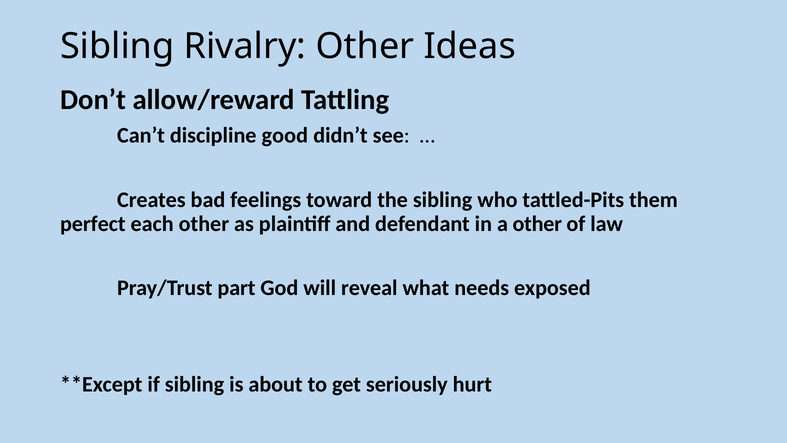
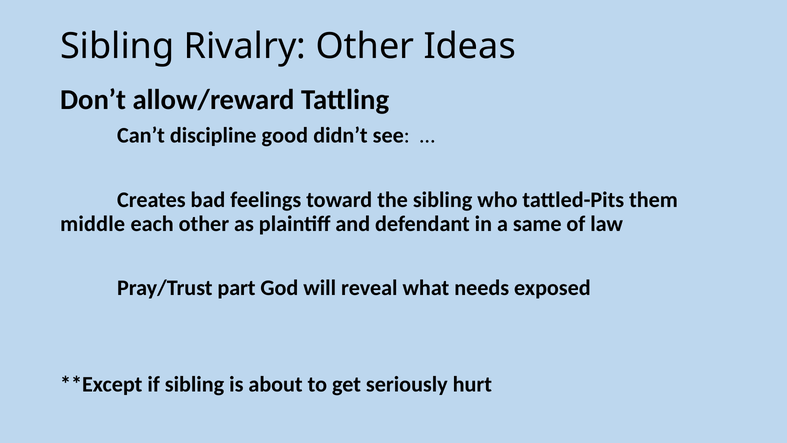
perfect: perfect -> middle
a other: other -> same
